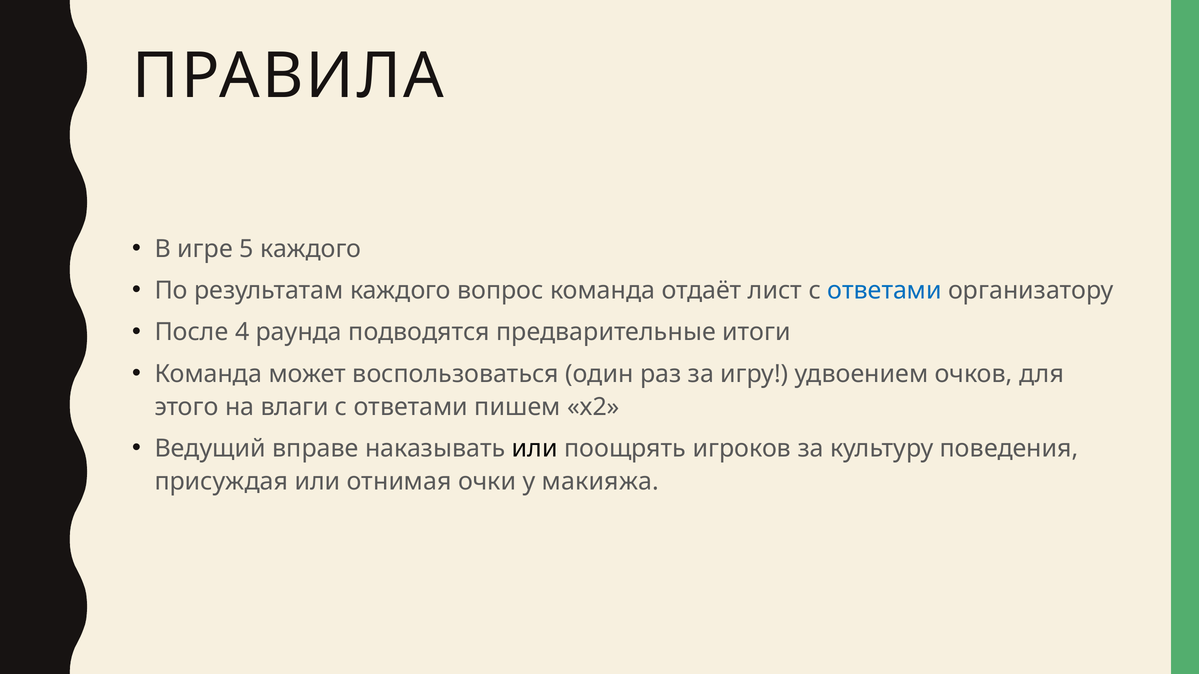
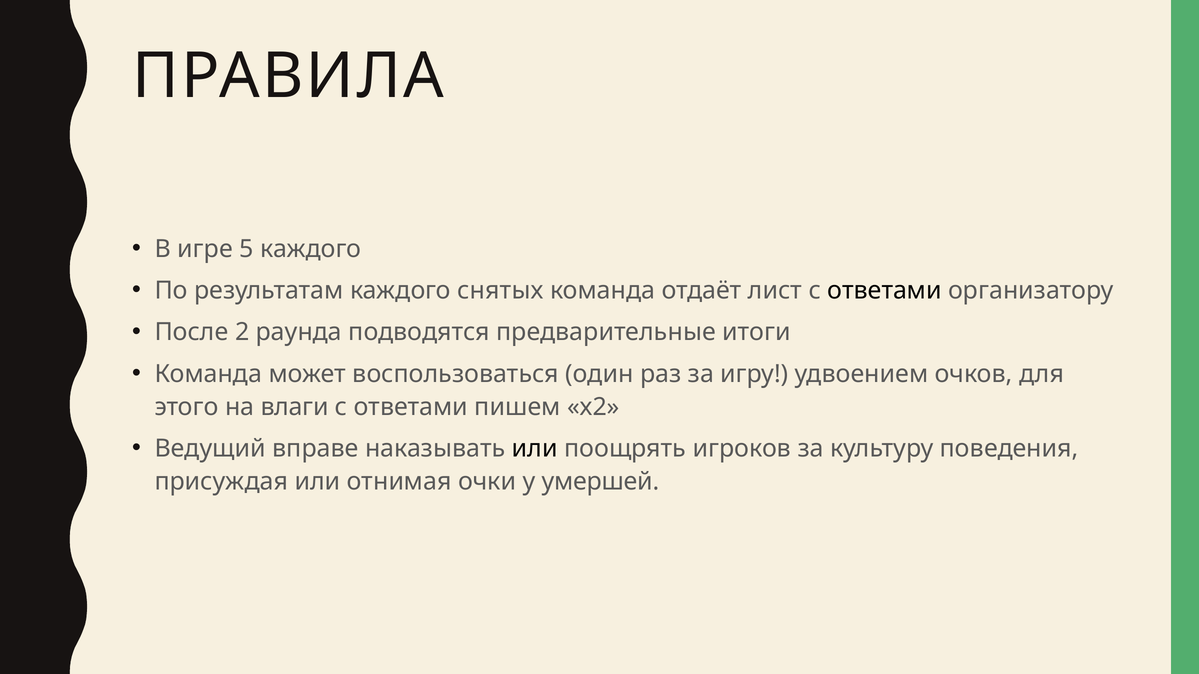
вопрос: вопрос -> снятых
ответами at (885, 291) colour: blue -> black
4: 4 -> 2
макияжа: макияжа -> умершей
